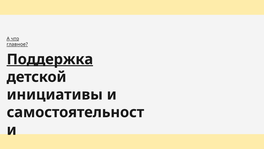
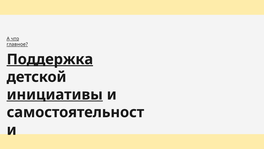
инициативы underline: none -> present
